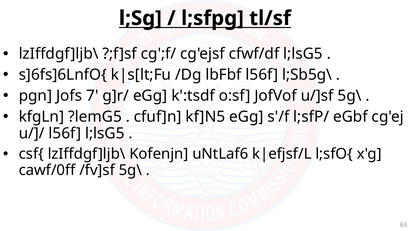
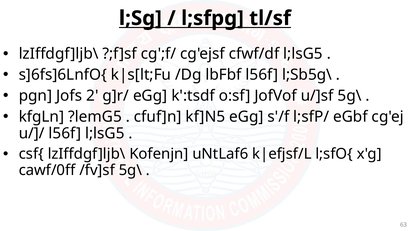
7: 7 -> 2
